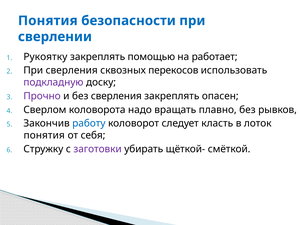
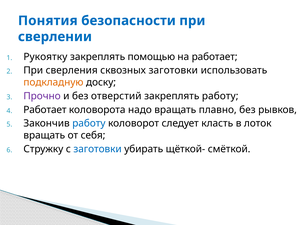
сквозных перекосов: перекосов -> заготовки
подкладную colour: purple -> orange
без сверления: сверления -> отверстий
закреплять опасен: опасен -> работу
Сверлом at (45, 110): Сверлом -> Работает
понятия at (44, 135): понятия -> вращать
заготовки at (98, 149) colour: purple -> blue
